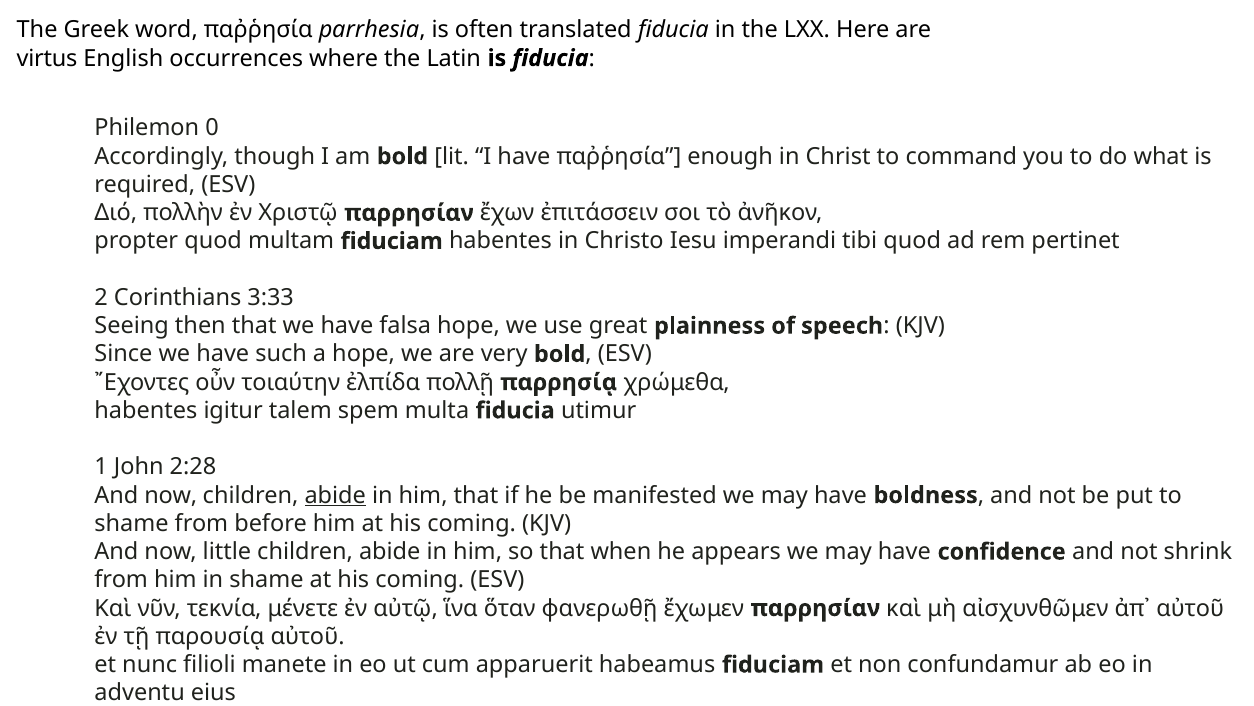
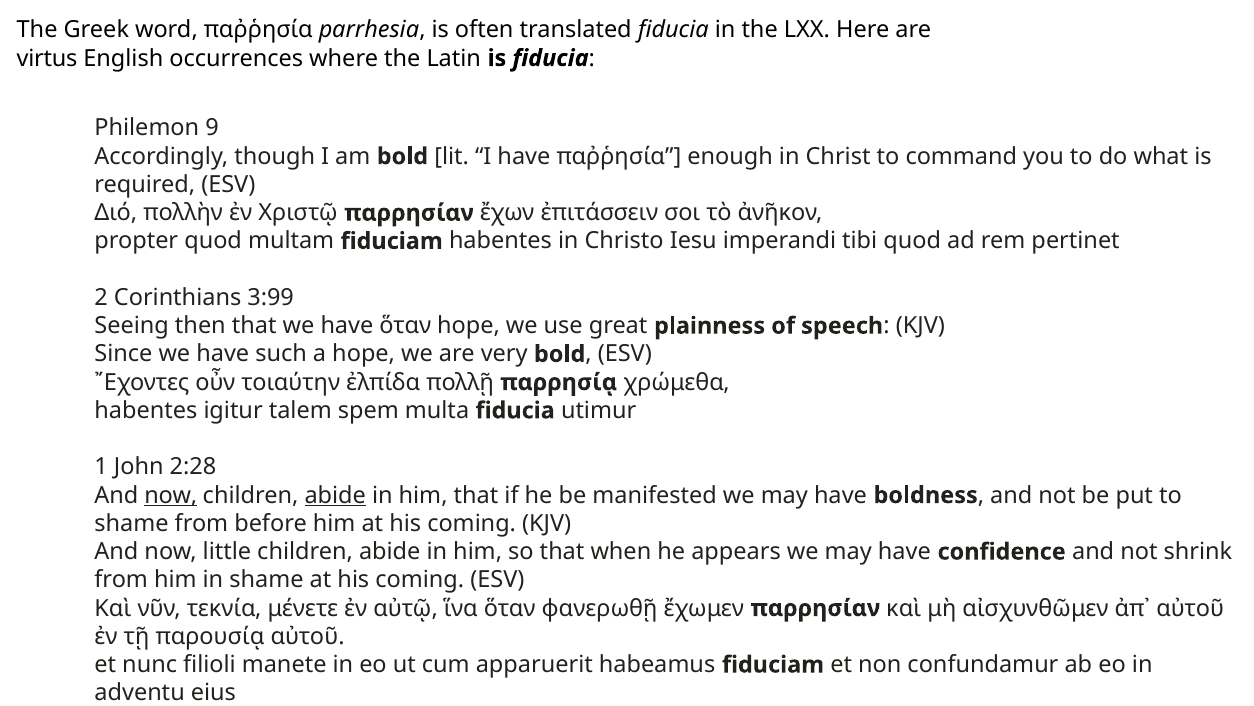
0: 0 -> 9
3:33: 3:33 -> 3:99
have falsa: falsa -> ὅταν
now at (171, 495) underline: none -> present
